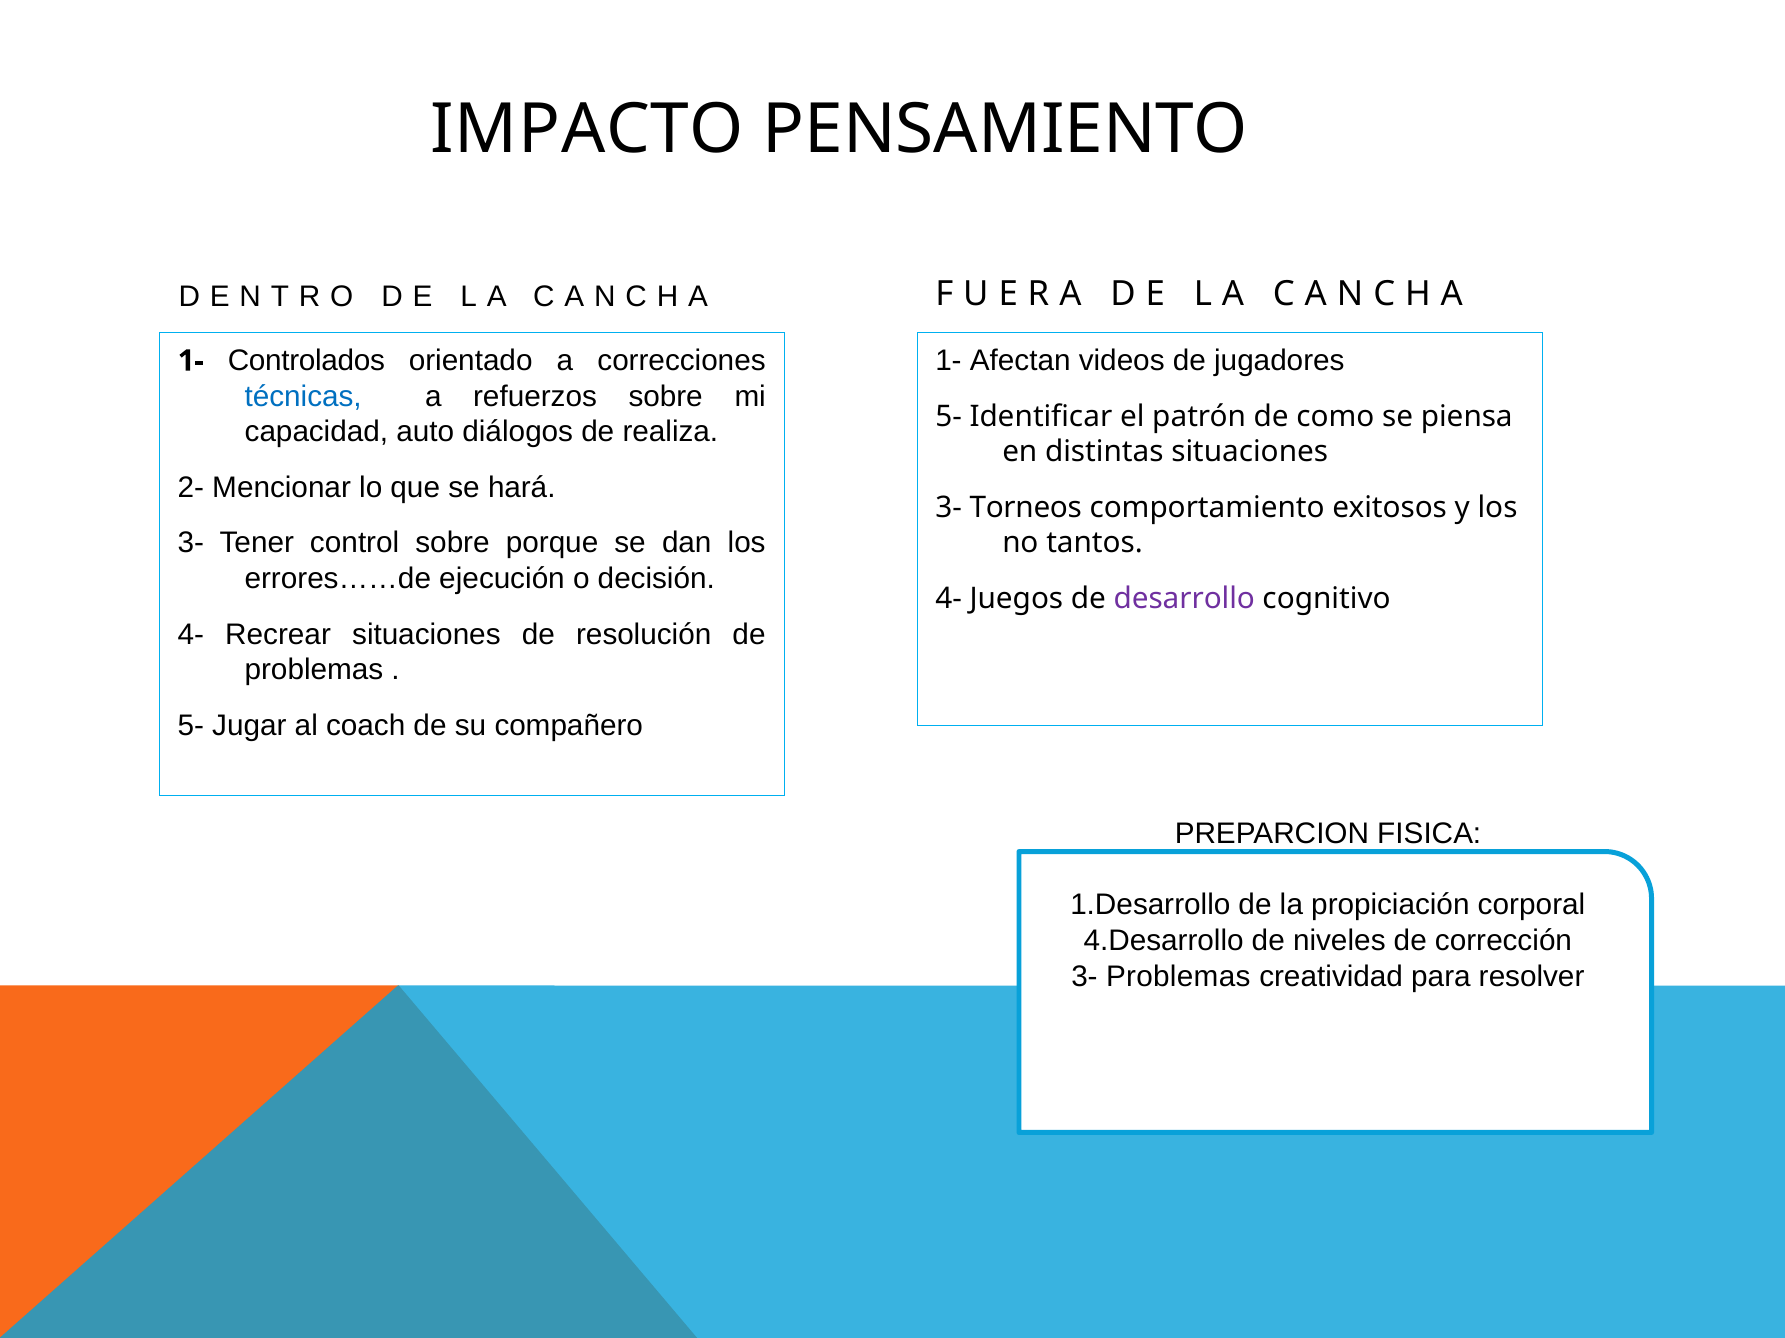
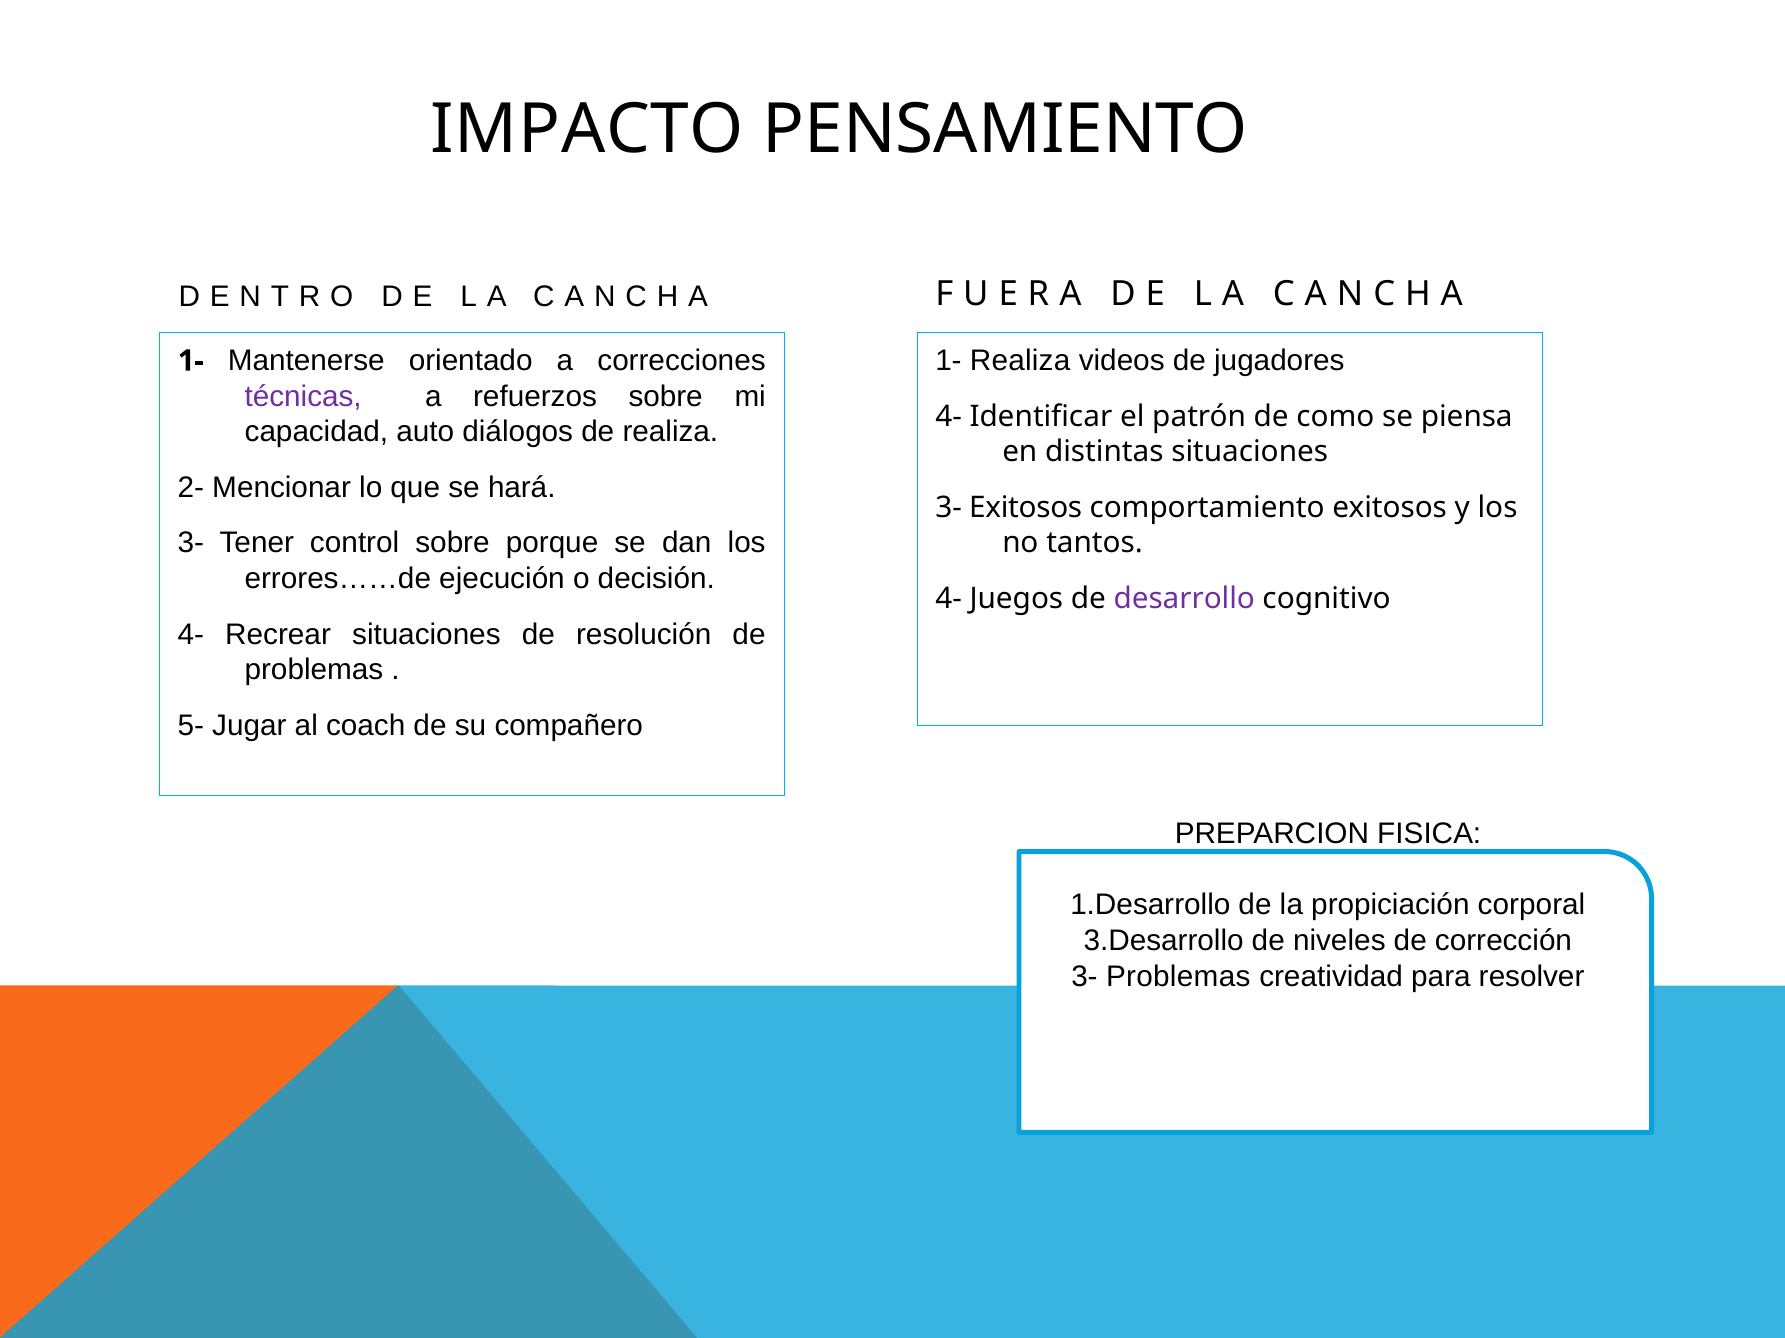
1- Afectan: Afectan -> Realiza
Controlados: Controlados -> Mantenerse
técnicas colour: blue -> purple
5- at (949, 417): 5- -> 4-
3- Torneos: Torneos -> Exitosos
4.Desarrollo: 4.Desarrollo -> 3.Desarrollo
